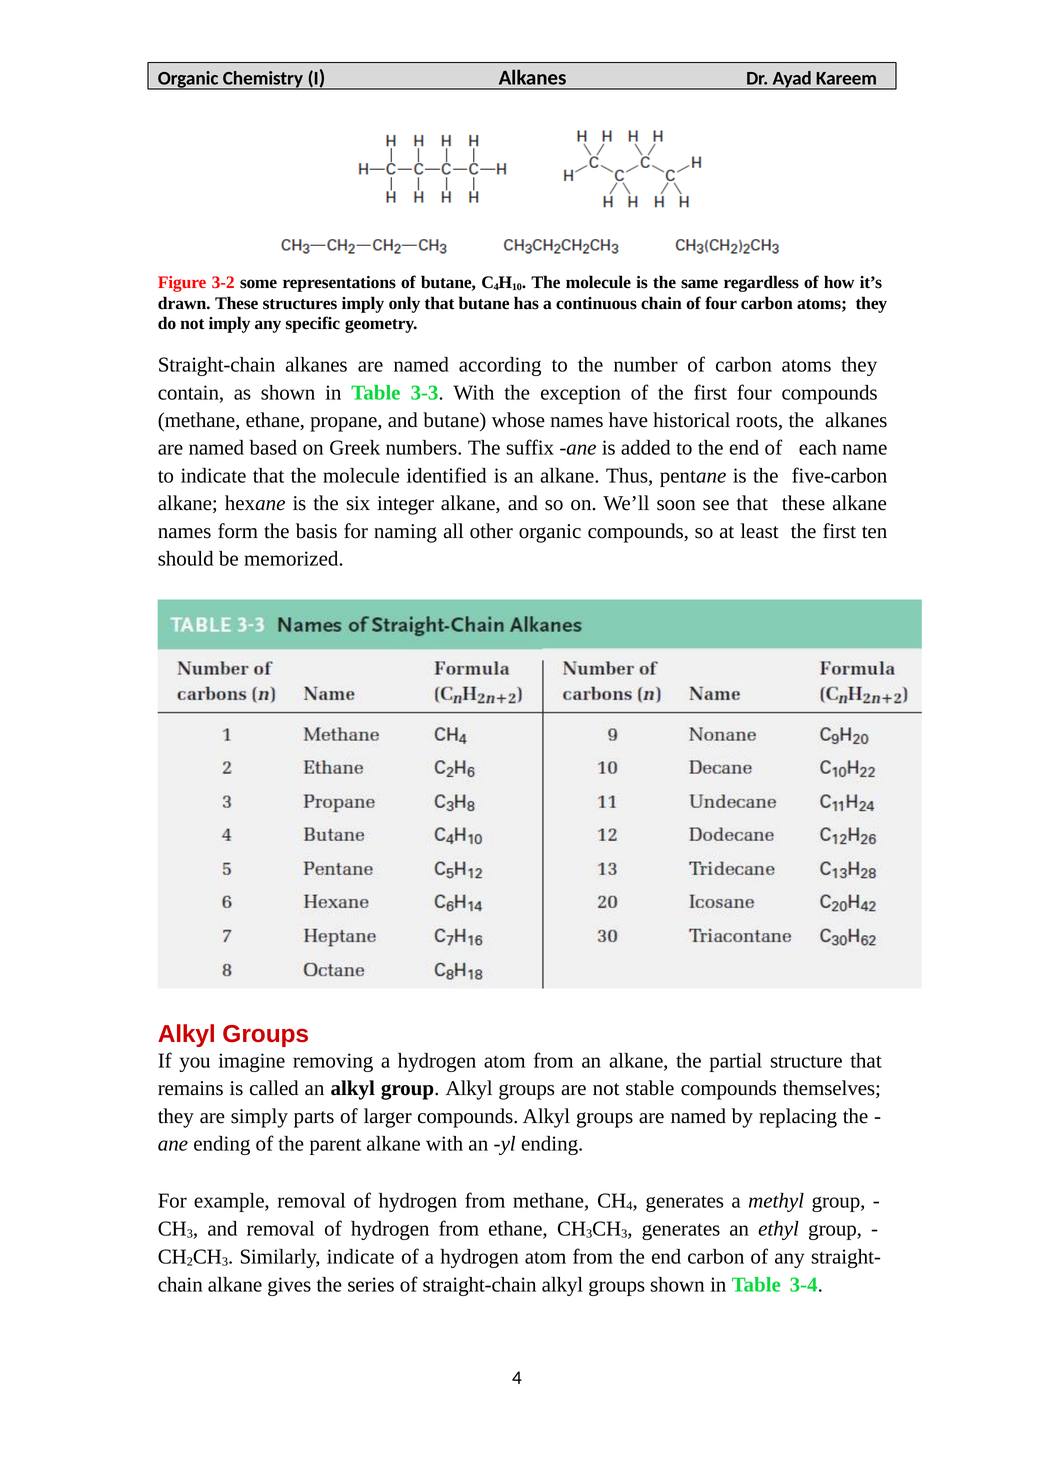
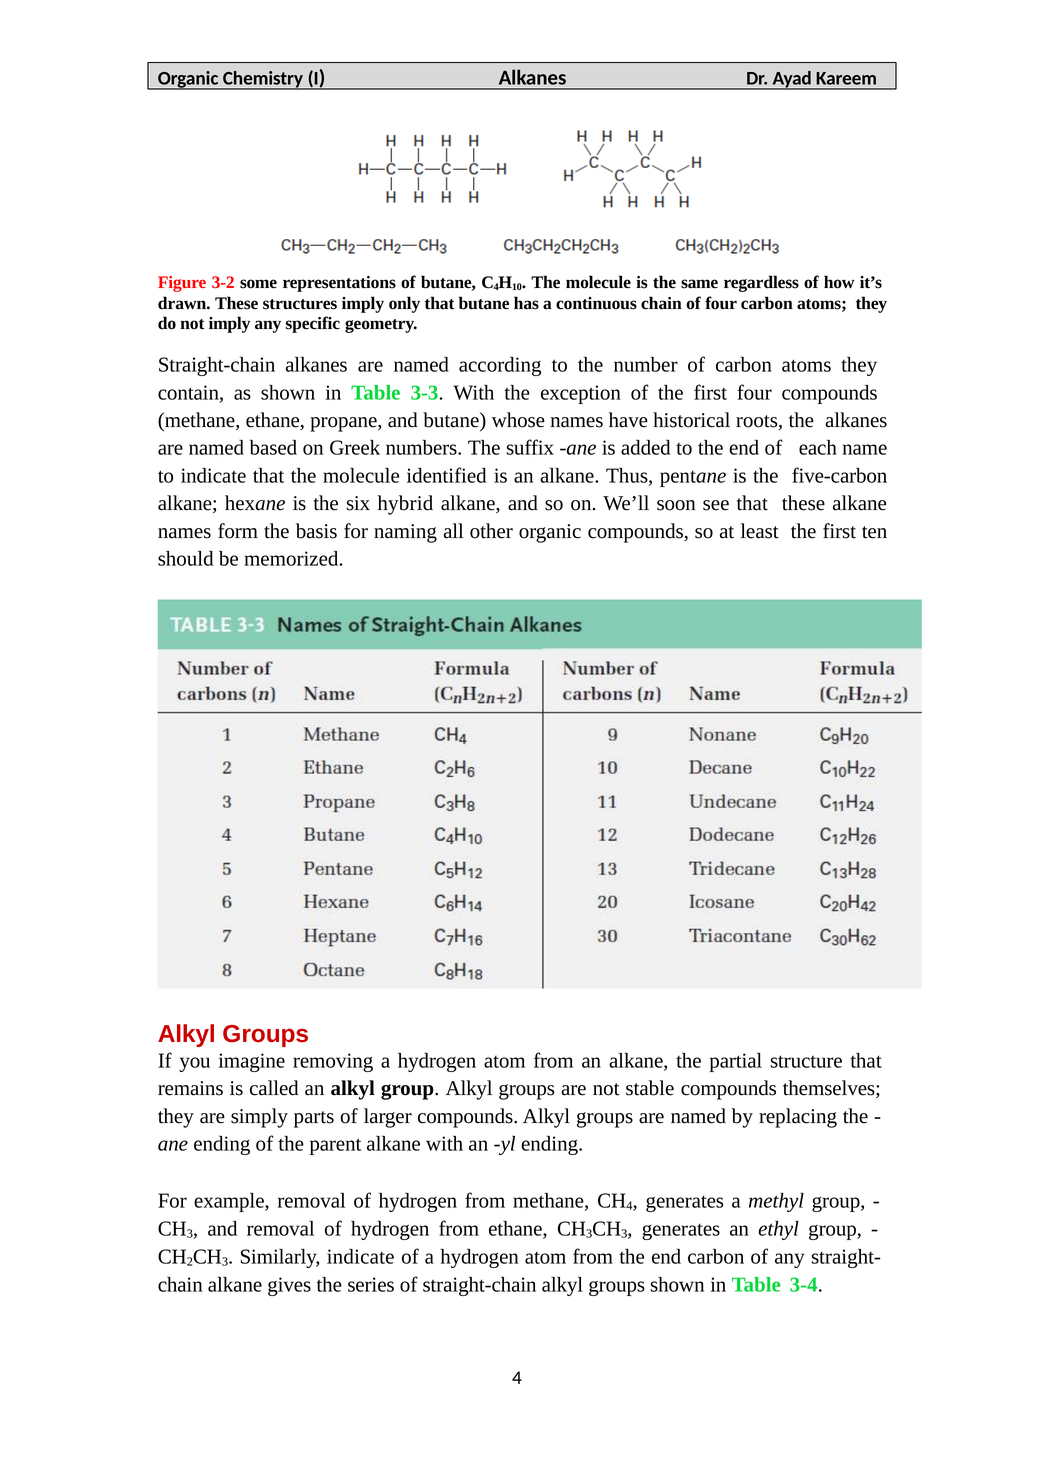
integer: integer -> hybrid
